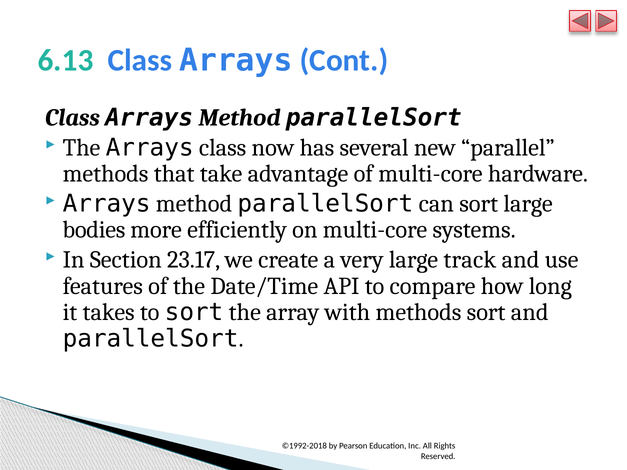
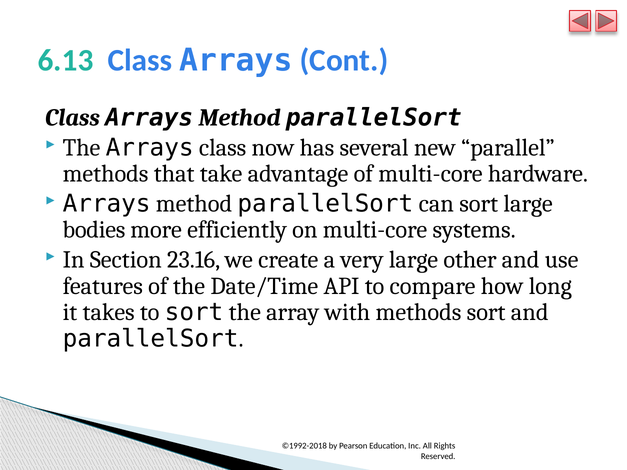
23.17: 23.17 -> 23.16
track: track -> other
